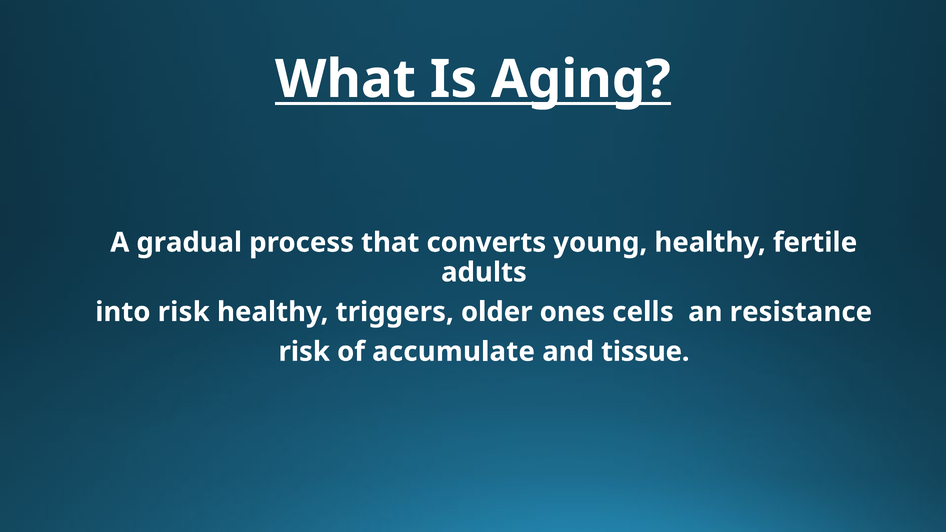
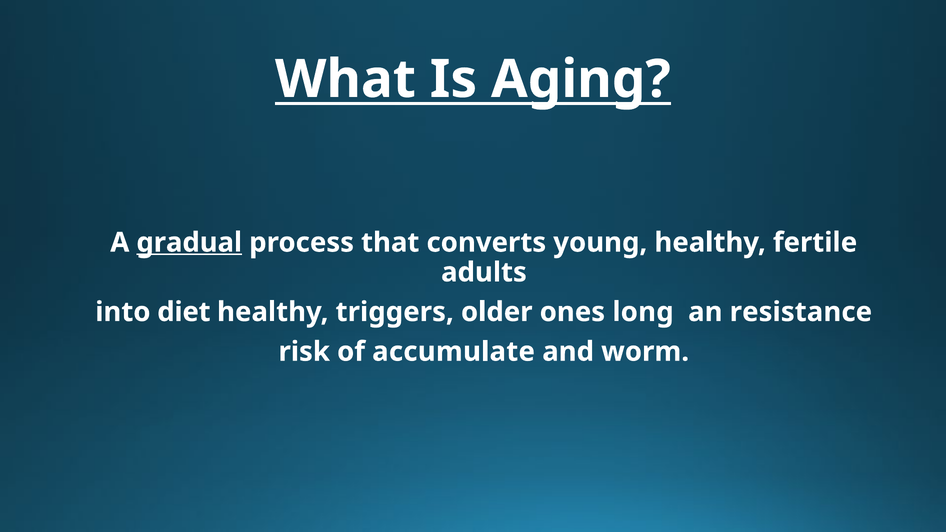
gradual underline: none -> present
into risk: risk -> diet
cells: cells -> long
tissue: tissue -> worm
